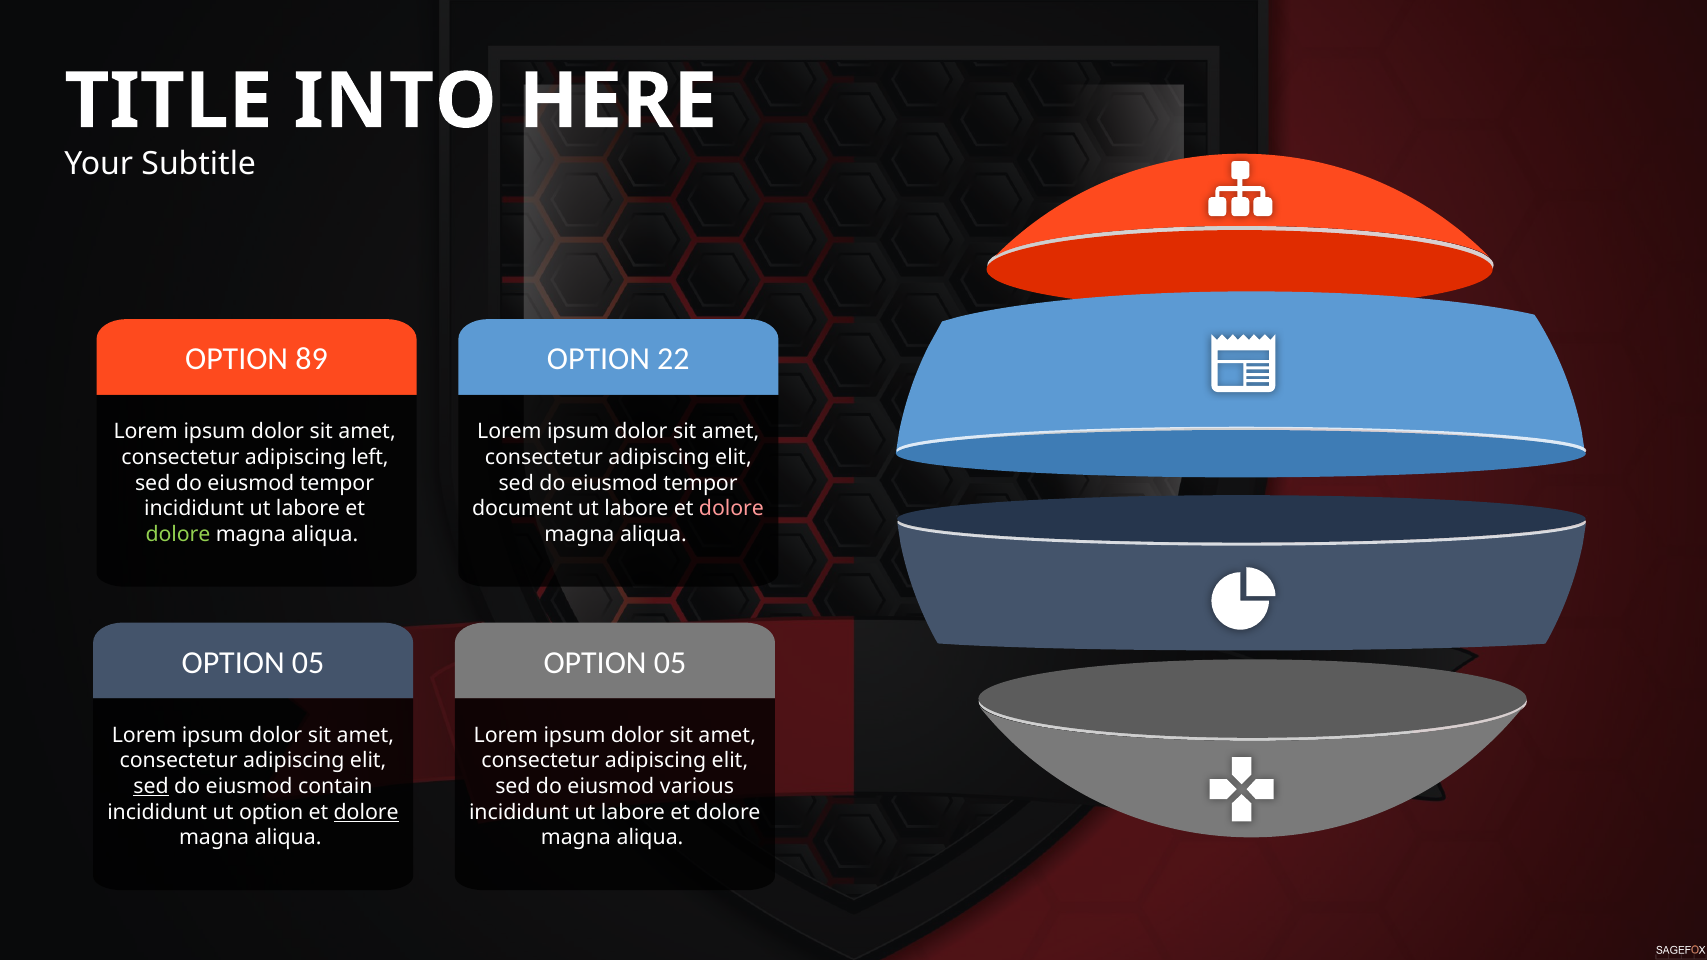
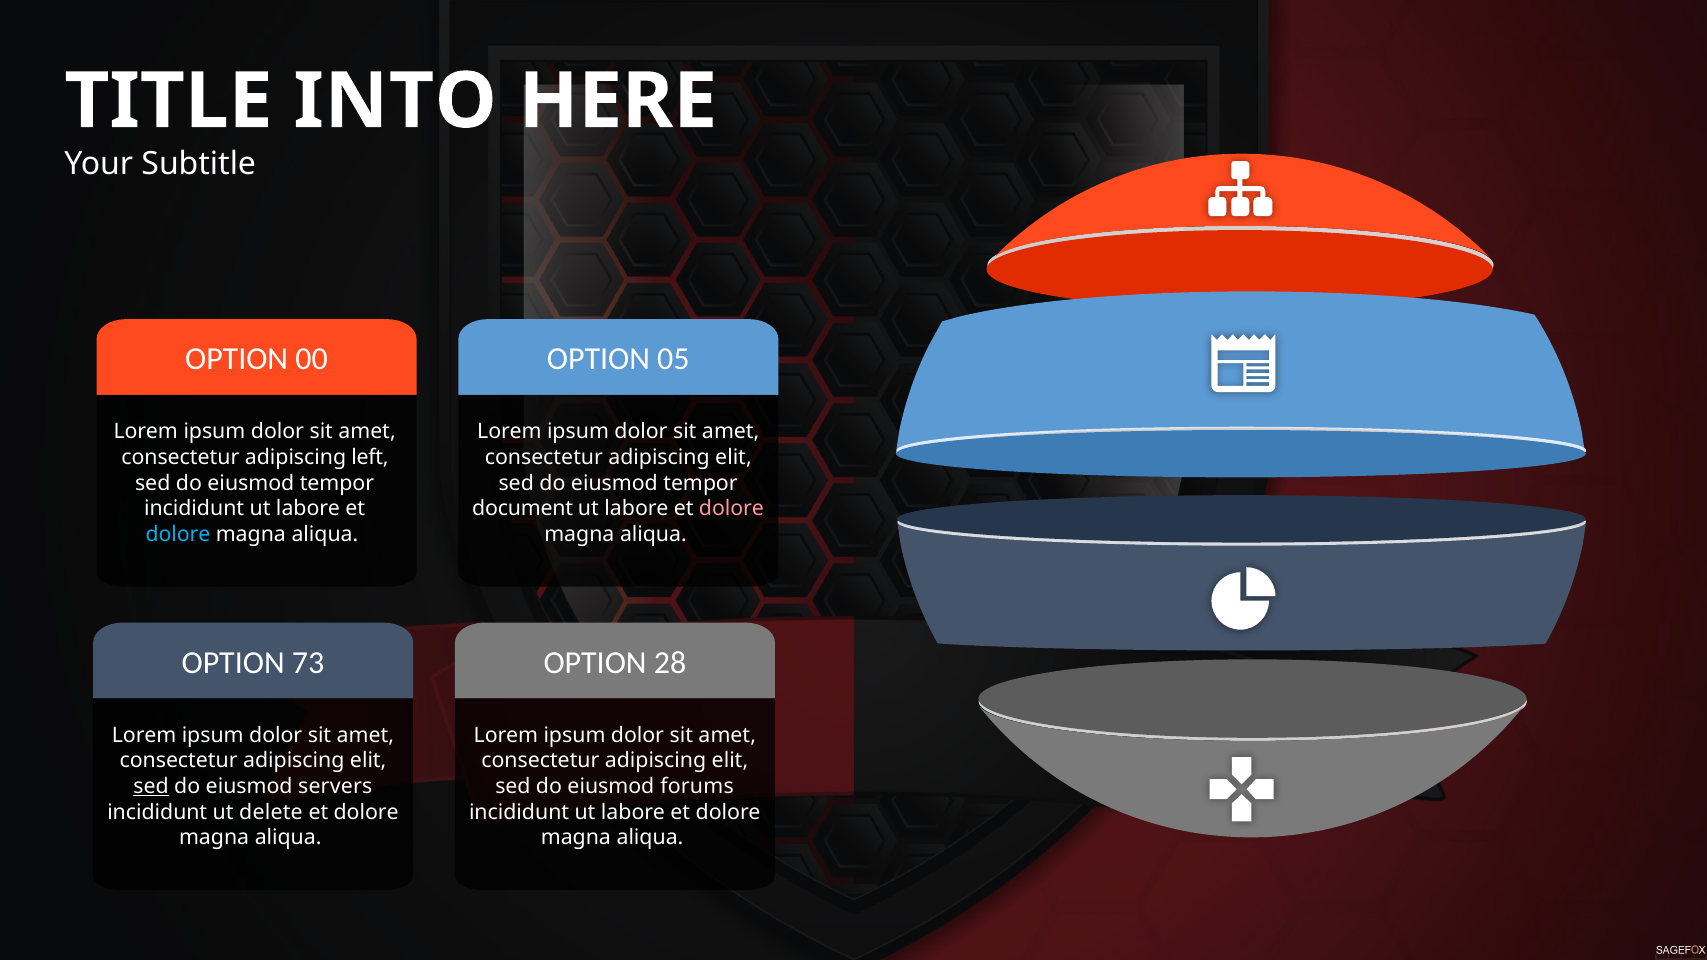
89: 89 -> 00
22: 22 -> 05
dolore at (178, 534) colour: light green -> light blue
05 at (308, 663): 05 -> 73
05 at (670, 663): 05 -> 28
contain: contain -> servers
various: various -> forums
ut option: option -> delete
dolore at (366, 812) underline: present -> none
